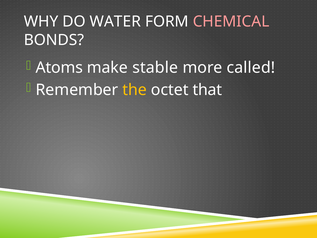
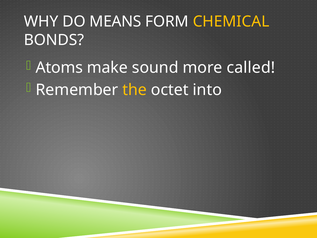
WATER: WATER -> MEANS
CHEMICAL colour: pink -> yellow
stable: stable -> sound
that: that -> into
